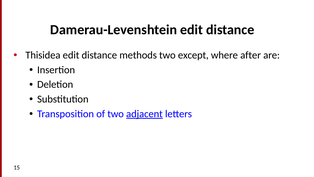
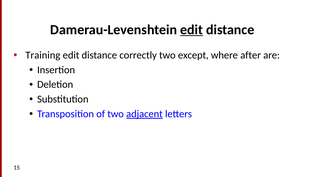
edit at (192, 30) underline: none -> present
Thisidea: Thisidea -> Training
methods: methods -> correctly
